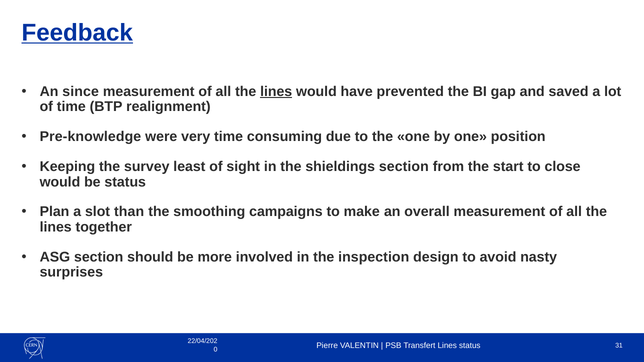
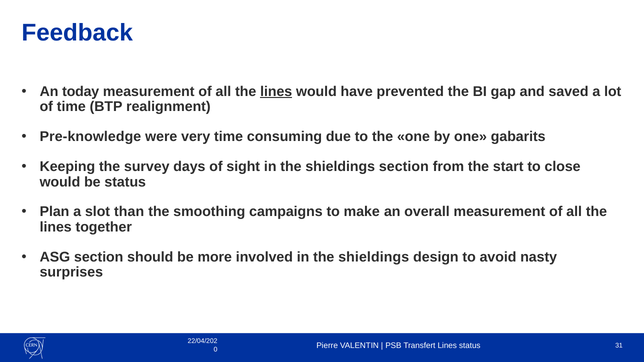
Feedback underline: present -> none
since: since -> today
position: position -> gabarits
least: least -> days
involved in the inspection: inspection -> shieldings
